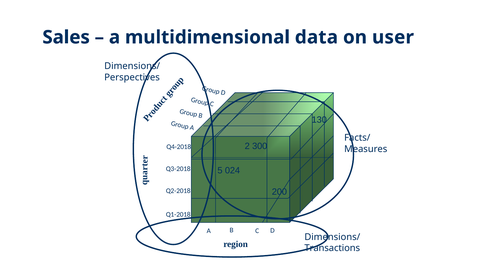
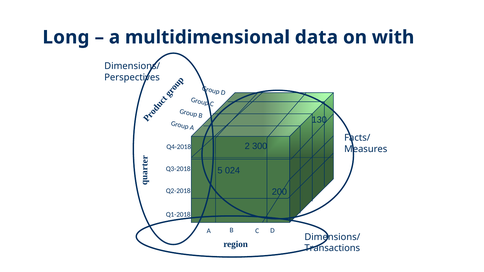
Sales: Sales -> Long
user: user -> with
